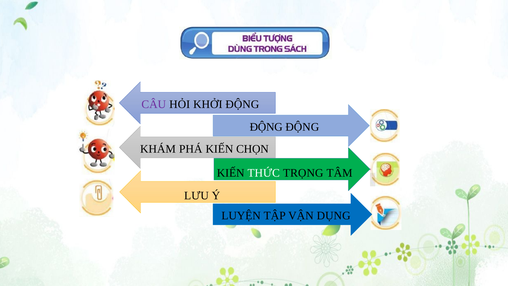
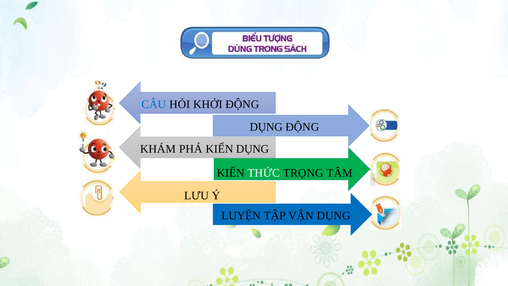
CÂU colour: purple -> blue
ĐỘNG at (266, 127): ĐỘNG -> DỤNG
KIẾN CHỌN: CHỌN -> DỤNG
